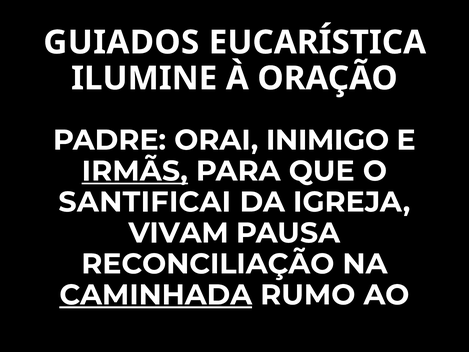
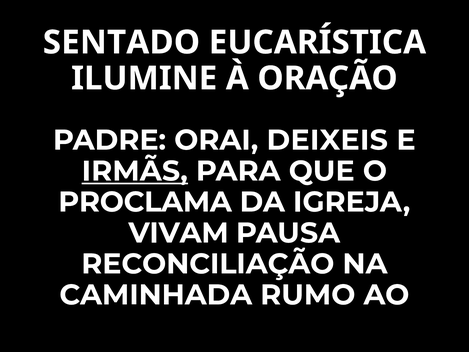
GUIADOS: GUIADOS -> SENTADO
INIMIGO: INIMIGO -> DEIXEIS
SANTIFICAI: SANTIFICAI -> PROCLAMA
CAMINHADA underline: present -> none
